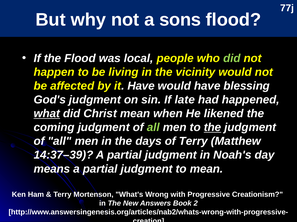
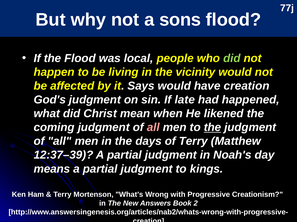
it Have: Have -> Says
have blessing: blessing -> creation
what underline: present -> none
all at (153, 128) colour: light green -> pink
14:37–39: 14:37–39 -> 12:37–39
to mean: mean -> kings
